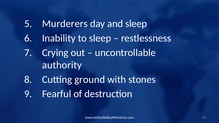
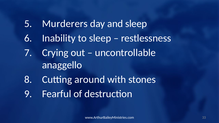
authority: authority -> anaggello
ground: ground -> around
